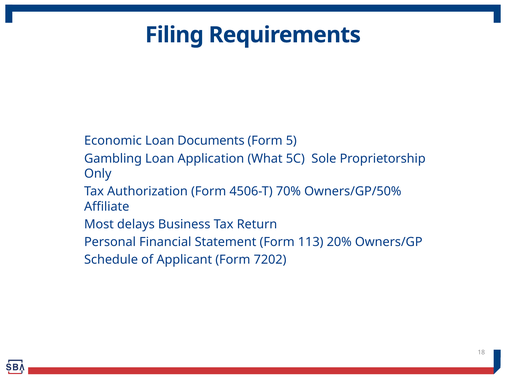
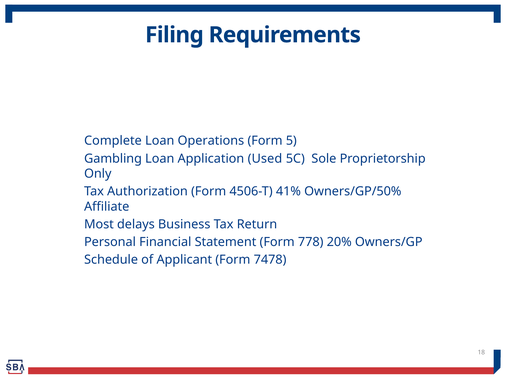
Economic: Economic -> Complete
Documents: Documents -> Operations
What: What -> Used
70%: 70% -> 41%
113: 113 -> 778
7202: 7202 -> 7478
